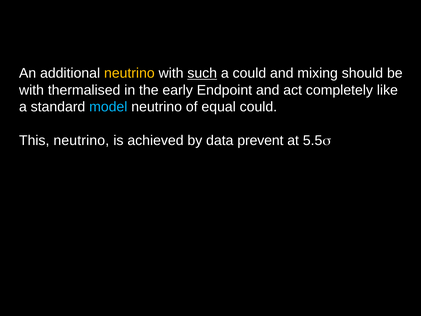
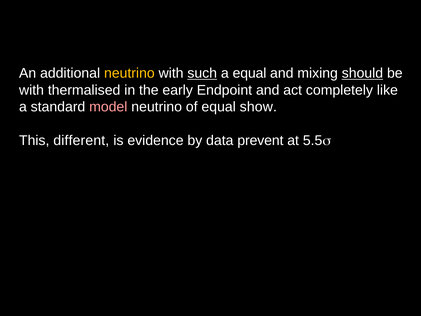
a could: could -> equal
should underline: none -> present
model colour: light blue -> pink
equal could: could -> show
This neutrino: neutrino -> different
achieved: achieved -> evidence
